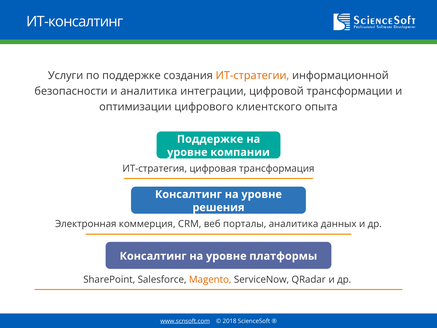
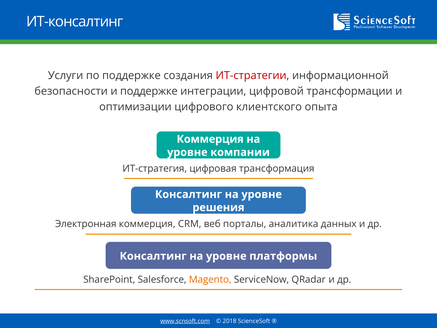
ИТ-стратегии colour: orange -> red
и аналитика: аналитика -> поддержке
Поддержке at (210, 139): Поддержке -> Коммерция
